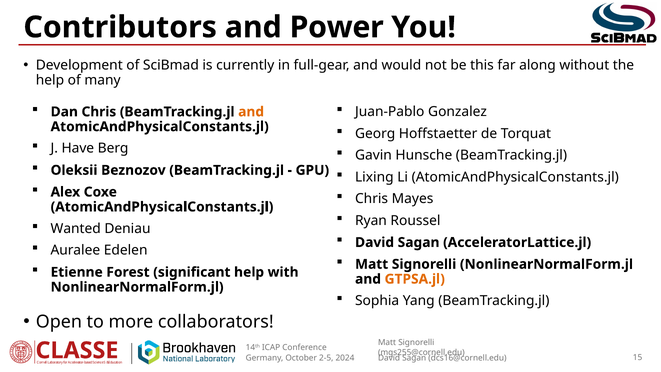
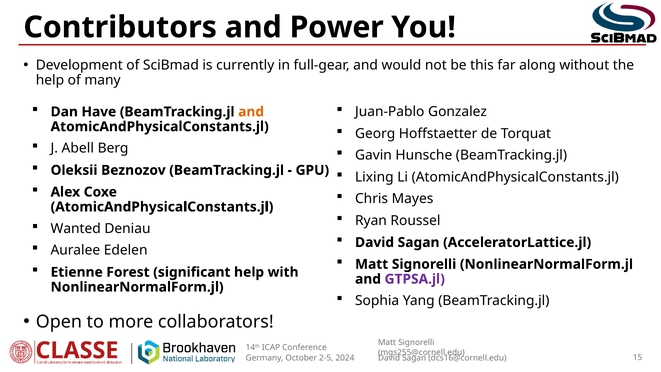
Dan Chris: Chris -> Have
Have: Have -> Abell
GTPSA.jl colour: orange -> purple
